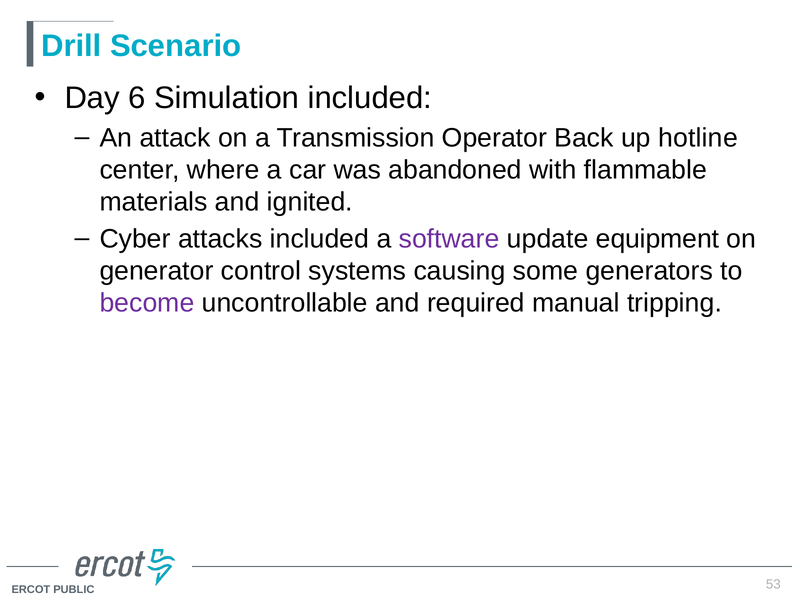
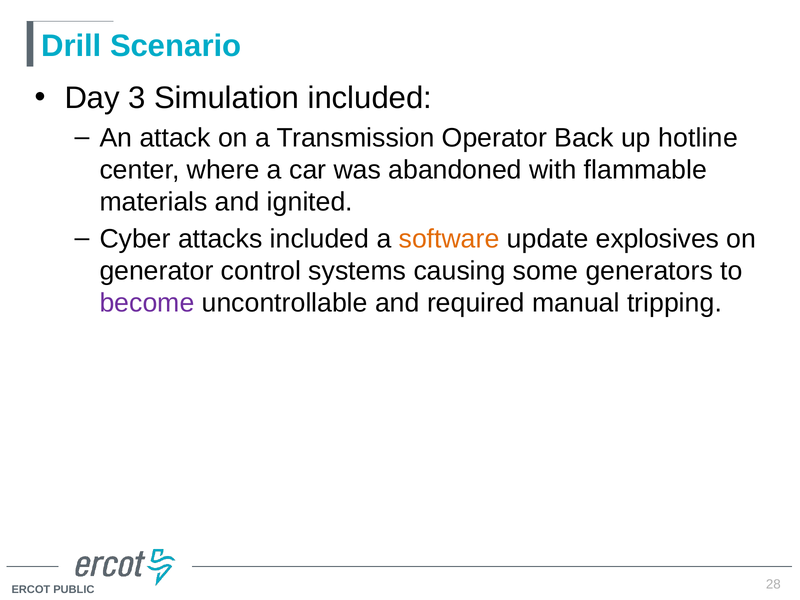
6: 6 -> 3
software colour: purple -> orange
equipment: equipment -> explosives
53: 53 -> 28
